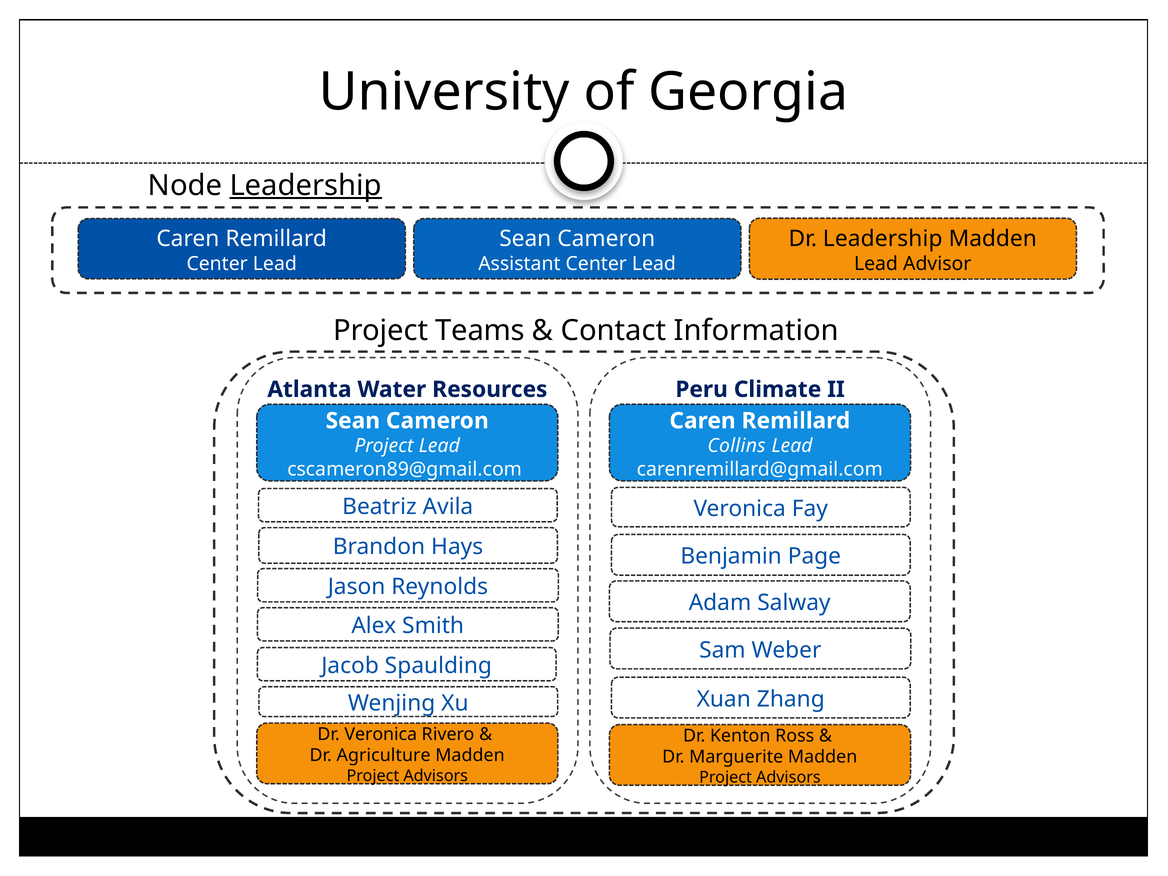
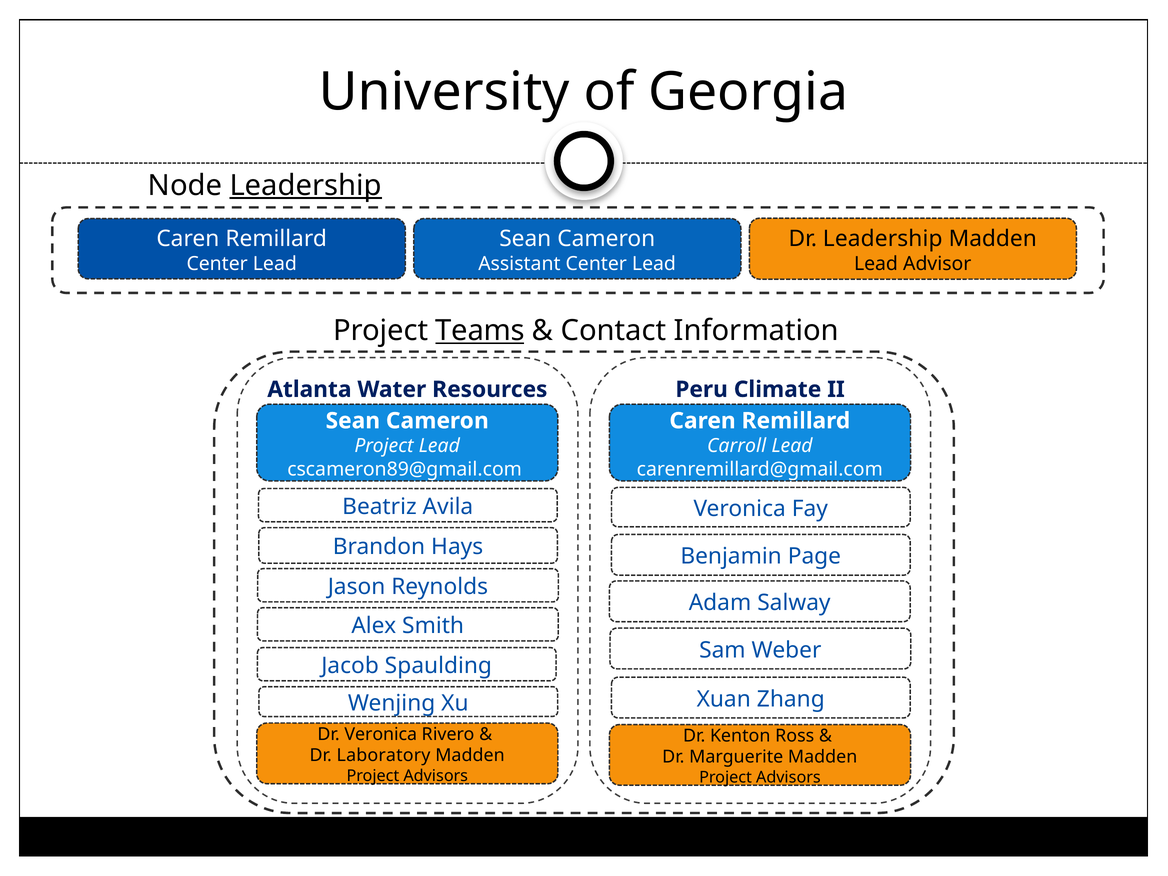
Teams underline: none -> present
Collins: Collins -> Carroll
Agriculture: Agriculture -> Laboratory
